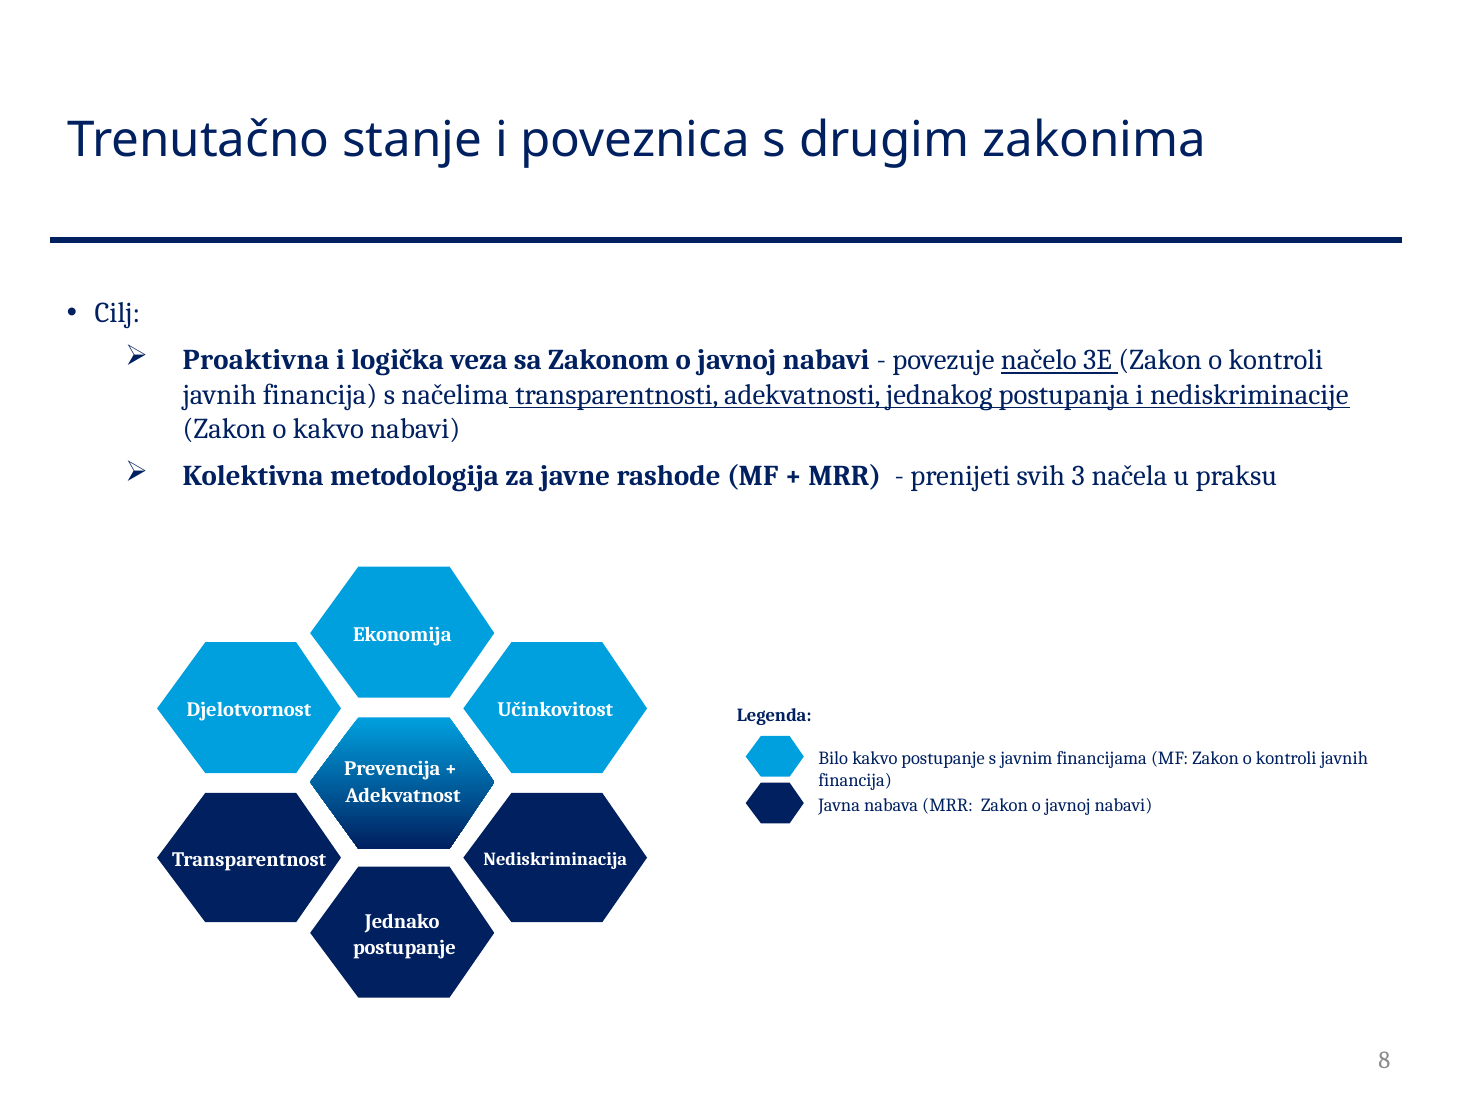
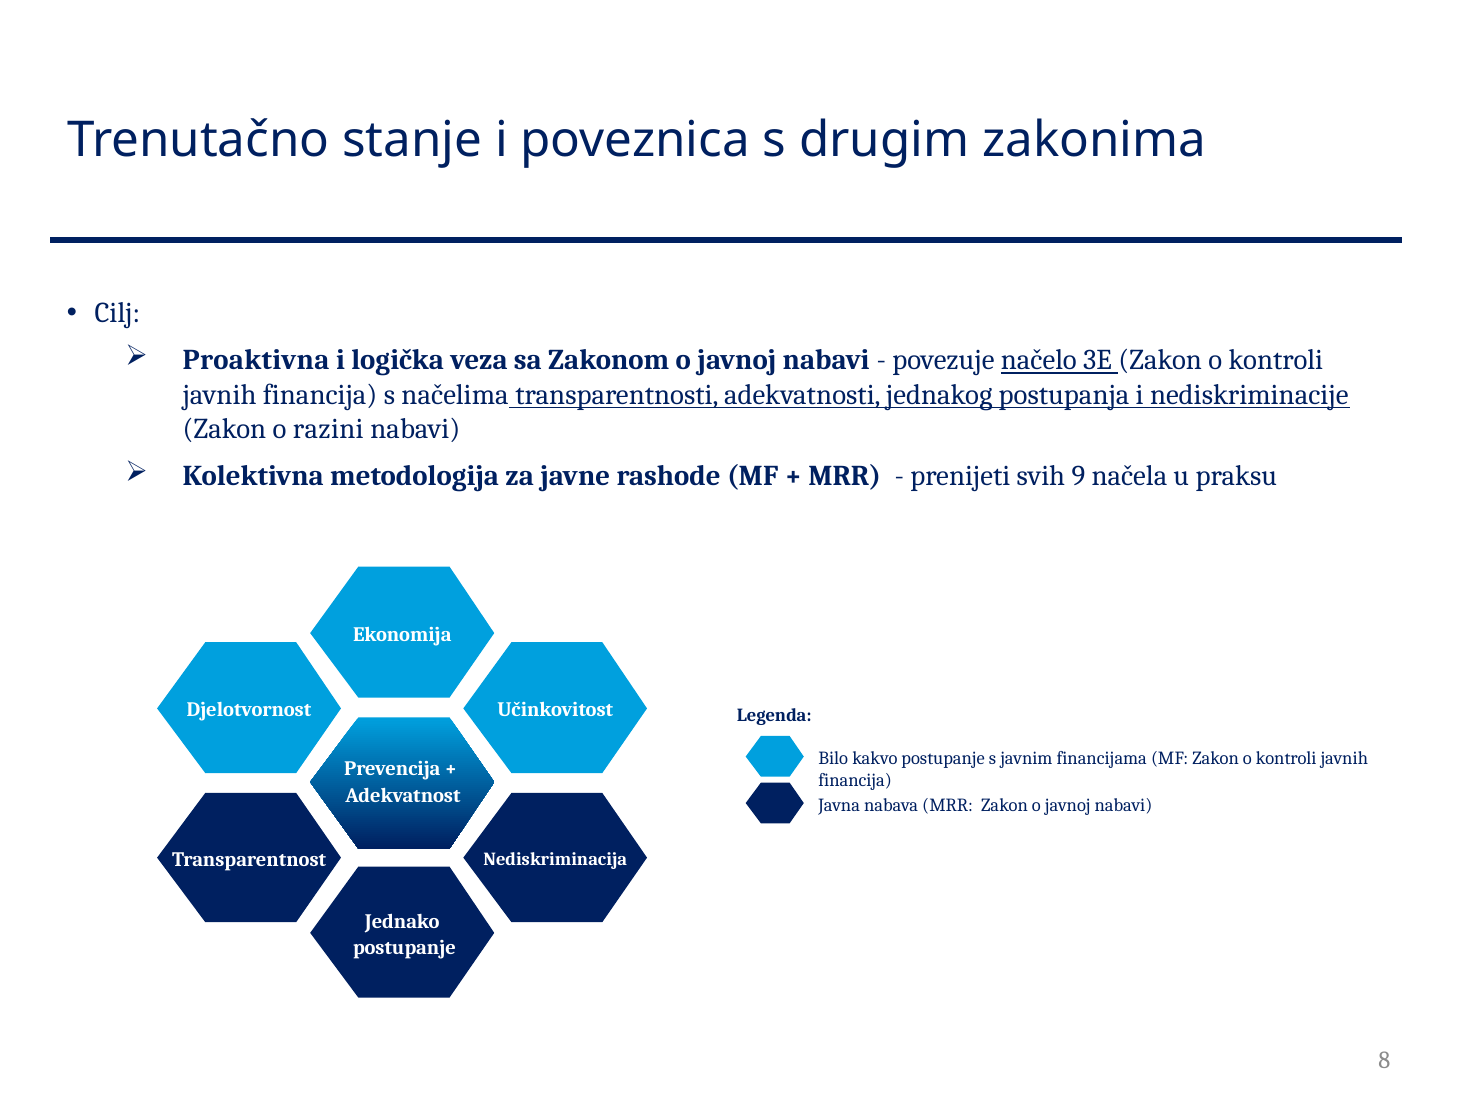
o kakvo: kakvo -> razini
3: 3 -> 9
